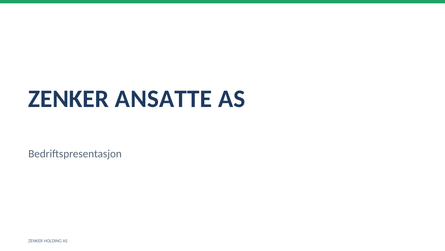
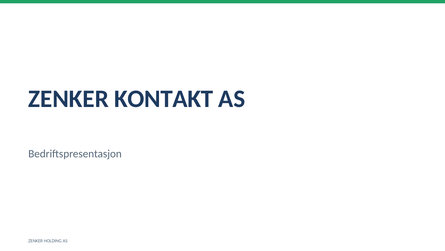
ANSATTE: ANSATTE -> KONTAKT
